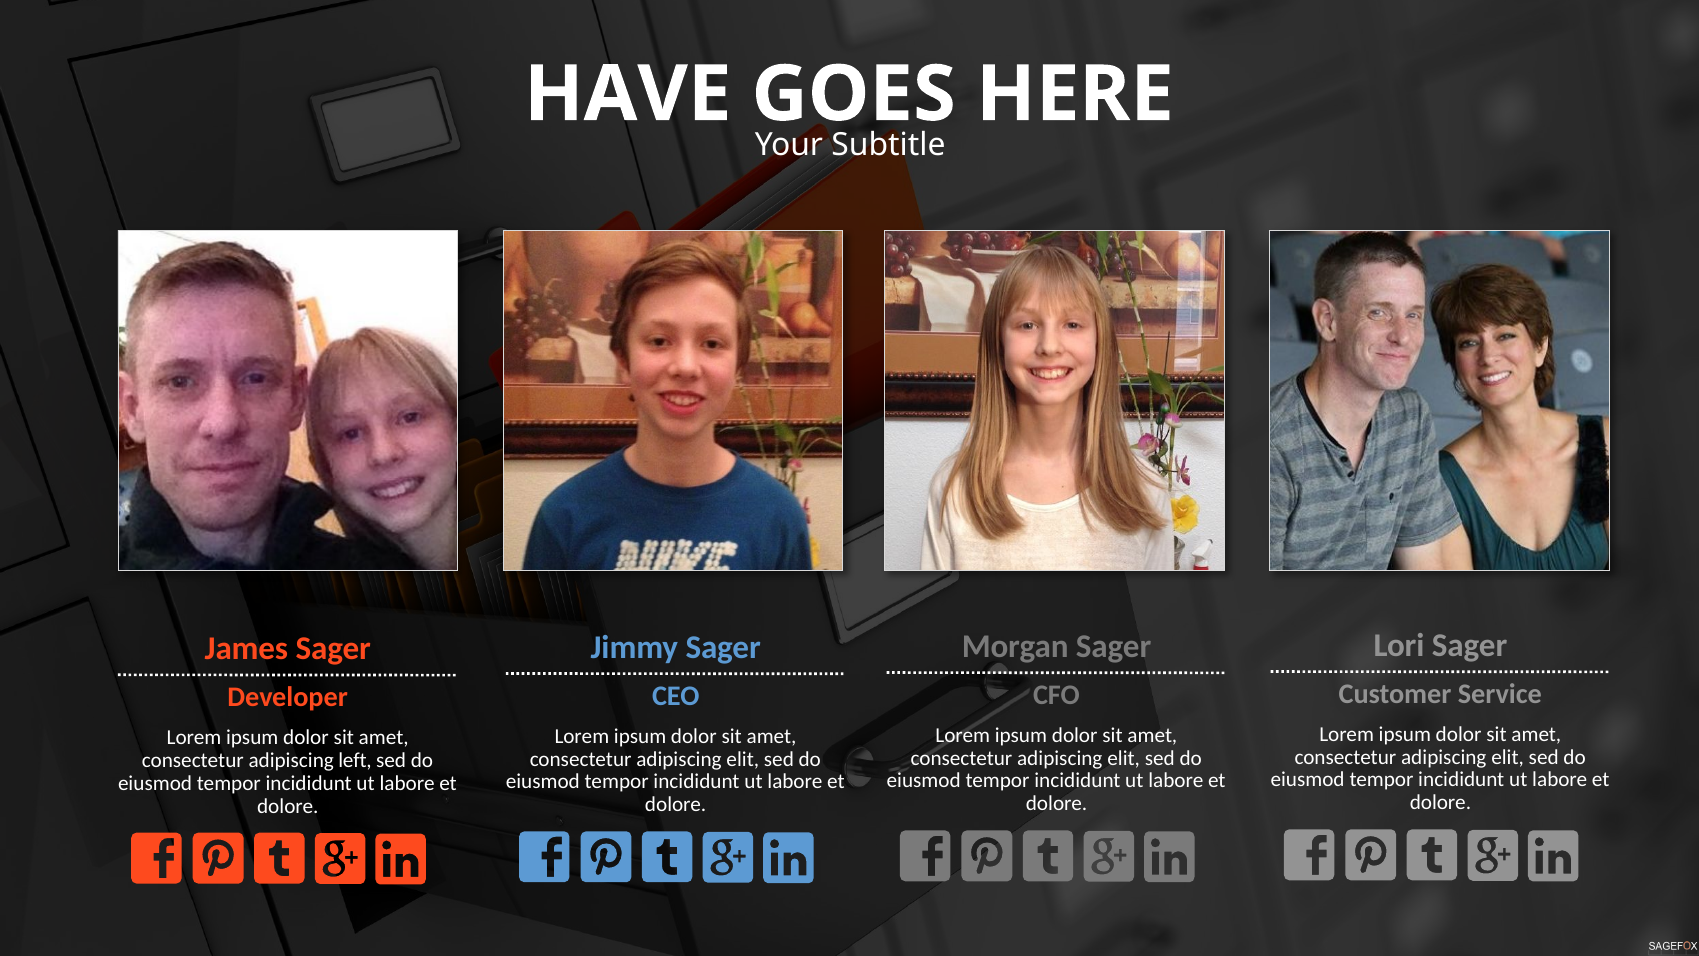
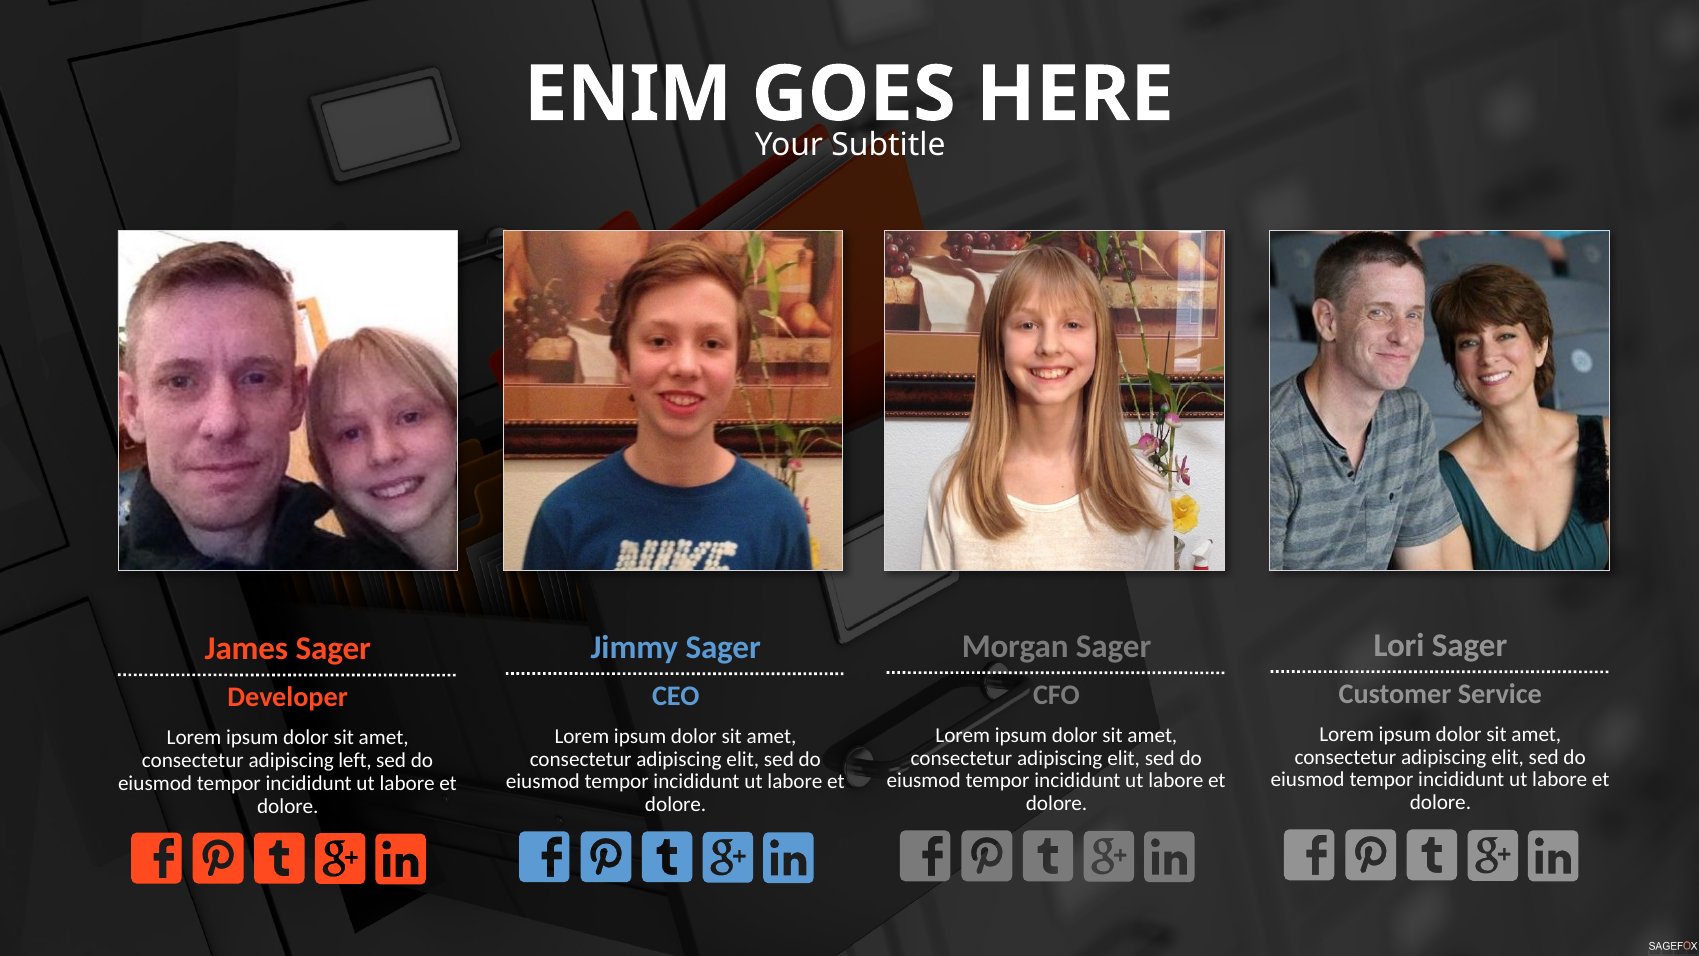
HAVE: HAVE -> ENIM
